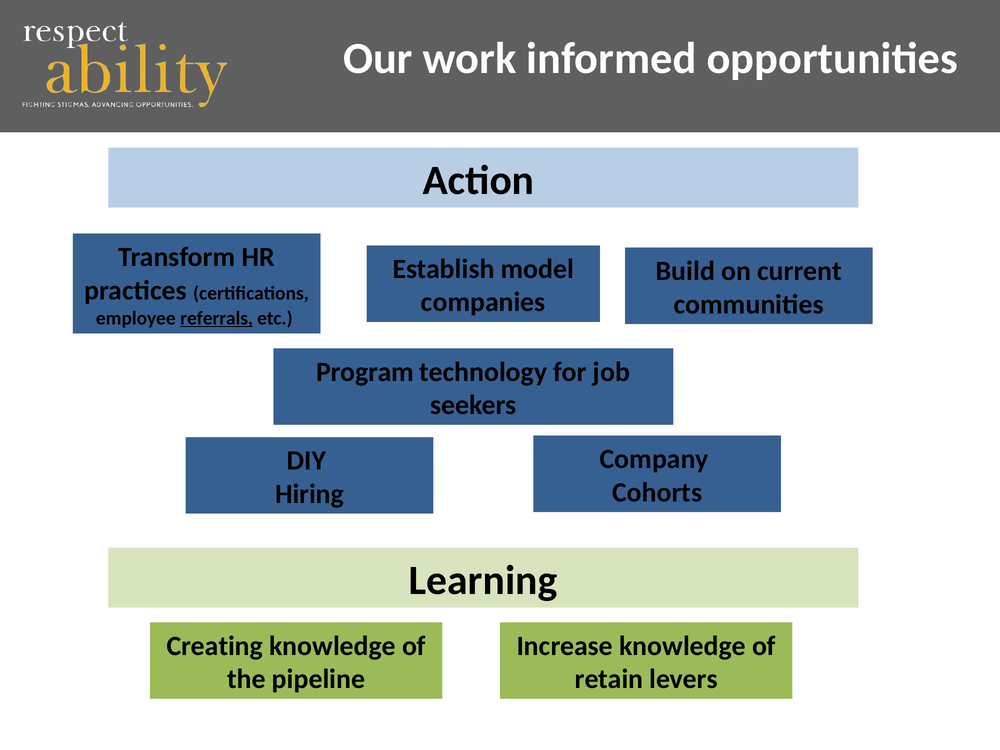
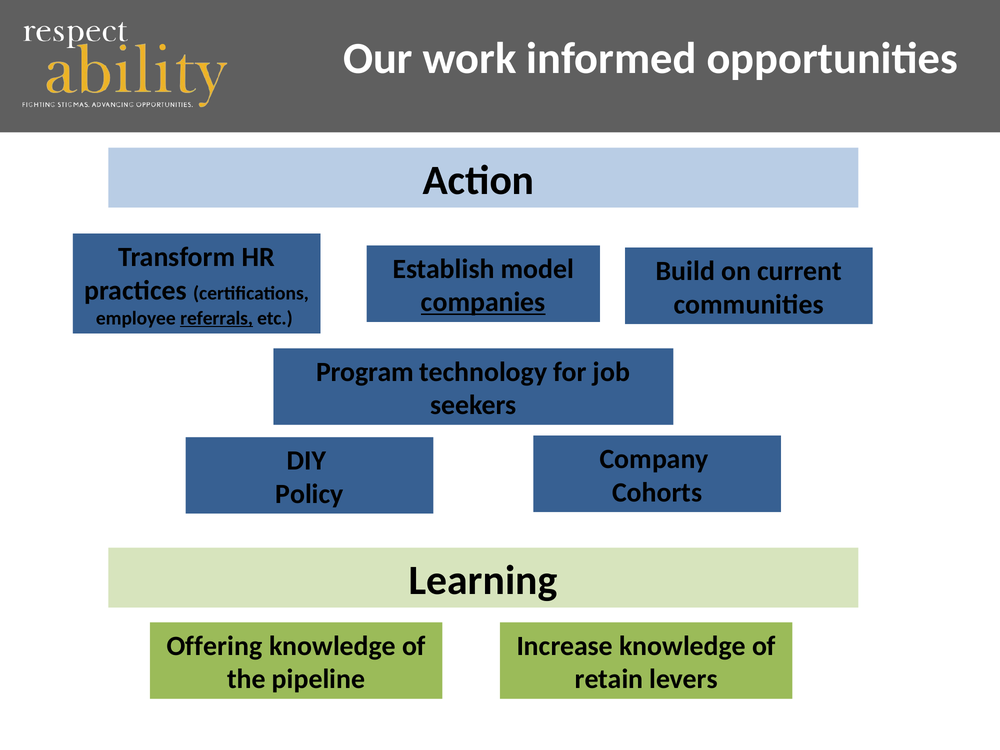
companies underline: none -> present
Hiring: Hiring -> Policy
Creating: Creating -> Offering
